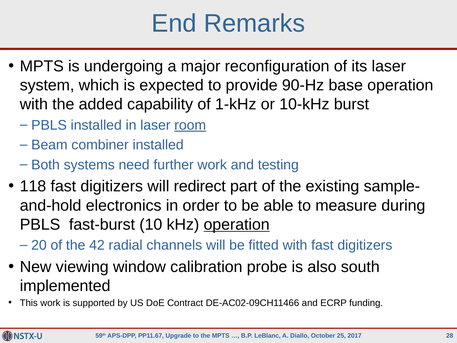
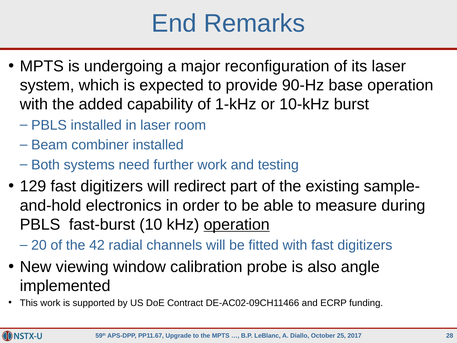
room underline: present -> none
118: 118 -> 129
south: south -> angle
